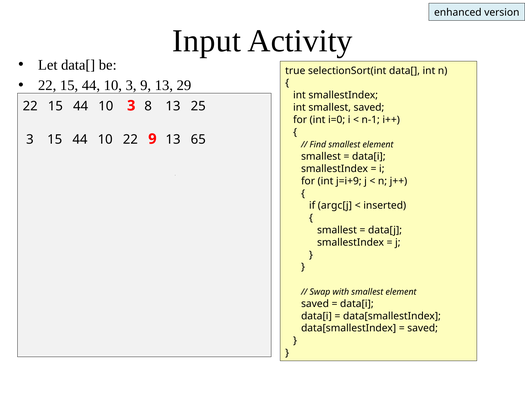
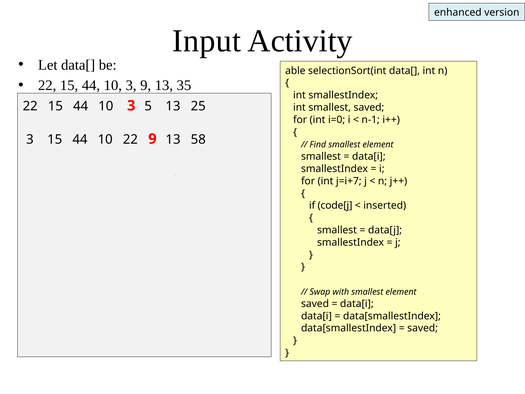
true: true -> able
29: 29 -> 35
3 8: 8 -> 5
65: 65 -> 58
j=i+9: j=i+9 -> j=i+7
argc[j: argc[j -> code[j
